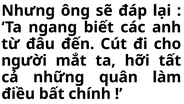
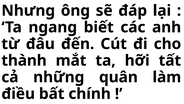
người: người -> thành
